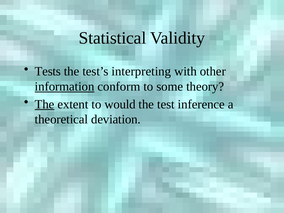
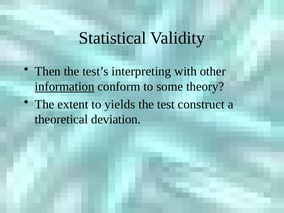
Tests: Tests -> Then
The at (45, 104) underline: present -> none
would: would -> yields
inference: inference -> construct
